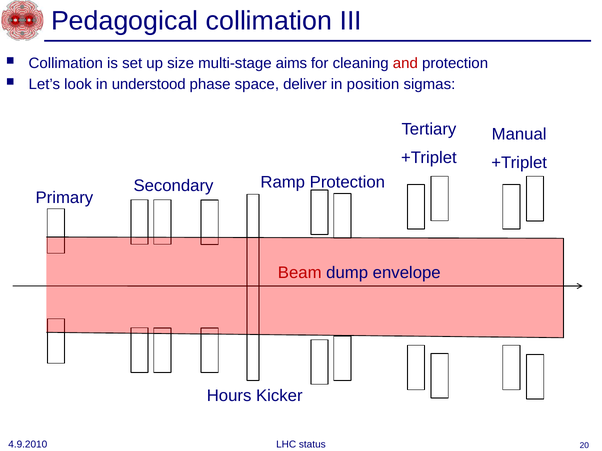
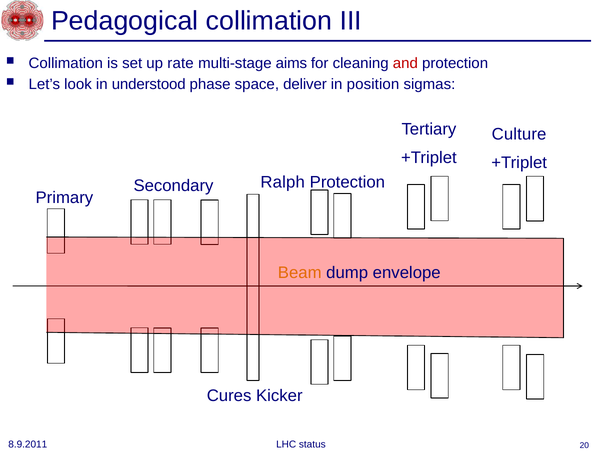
size: size -> rate
Manual: Manual -> Culture
Ramp: Ramp -> Ralph
Beam colour: red -> orange
Hours: Hours -> Cures
4.9.2010: 4.9.2010 -> 8.9.2011
